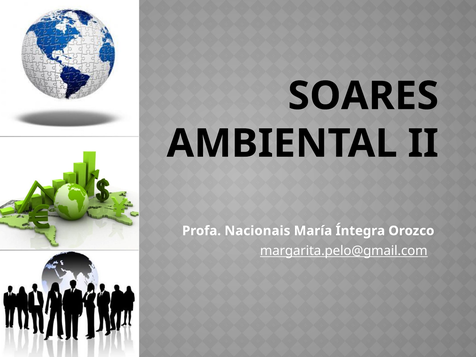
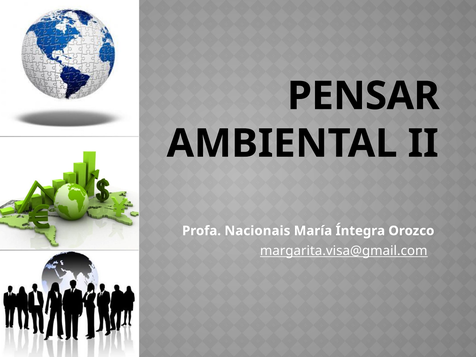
SOARES: SOARES -> PENSAR
margarita.pelo@gmail.com: margarita.pelo@gmail.com -> margarita.visa@gmail.com
